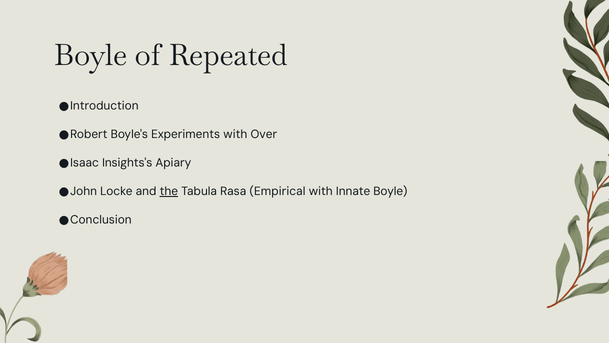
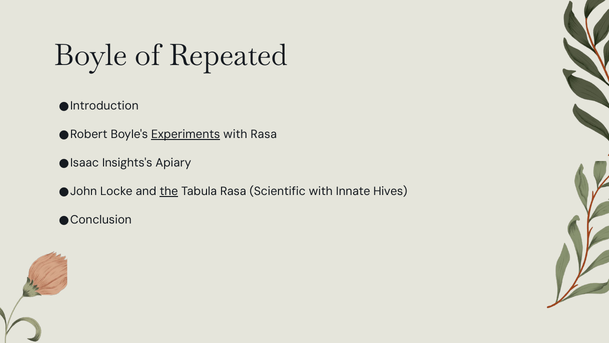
Experiments underline: none -> present
with Over: Over -> Rasa
Empirical: Empirical -> Scientific
Innate Boyle: Boyle -> Hives
